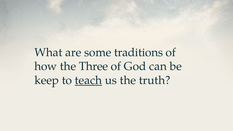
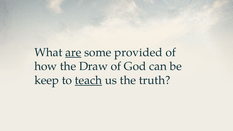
are underline: none -> present
traditions: traditions -> provided
Three: Three -> Draw
